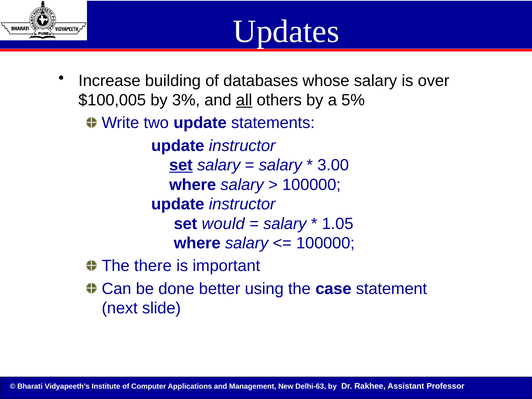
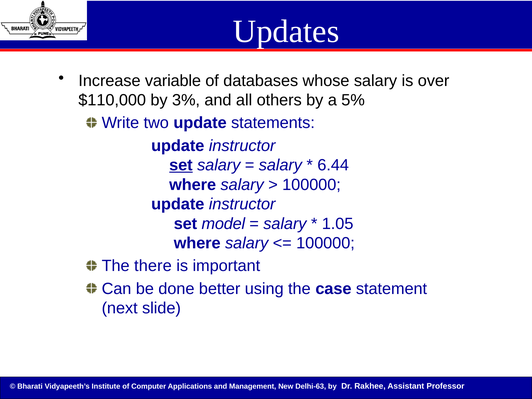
building: building -> variable
$100,005: $100,005 -> $110,000
all underline: present -> none
3.00: 3.00 -> 6.44
would: would -> model
